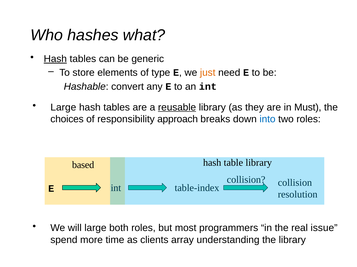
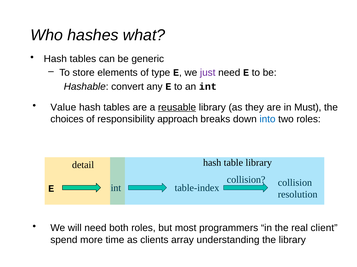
Hash at (55, 59) underline: present -> none
just colour: orange -> purple
Large at (63, 108): Large -> Value
based: based -> detail
will large: large -> need
issue: issue -> client
